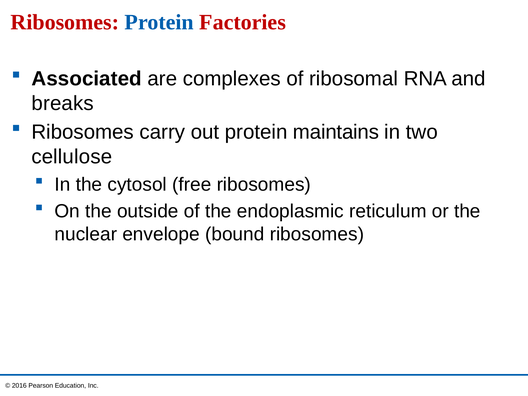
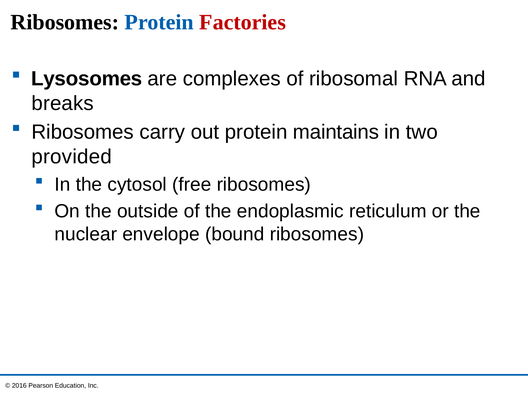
Ribosomes at (65, 22) colour: red -> black
Associated: Associated -> Lysosomes
cellulose: cellulose -> provided
